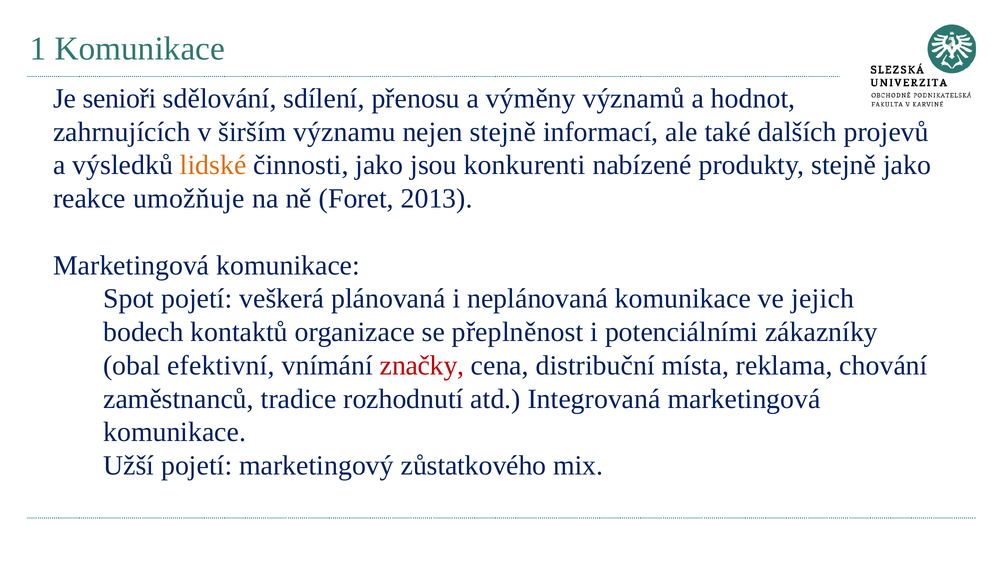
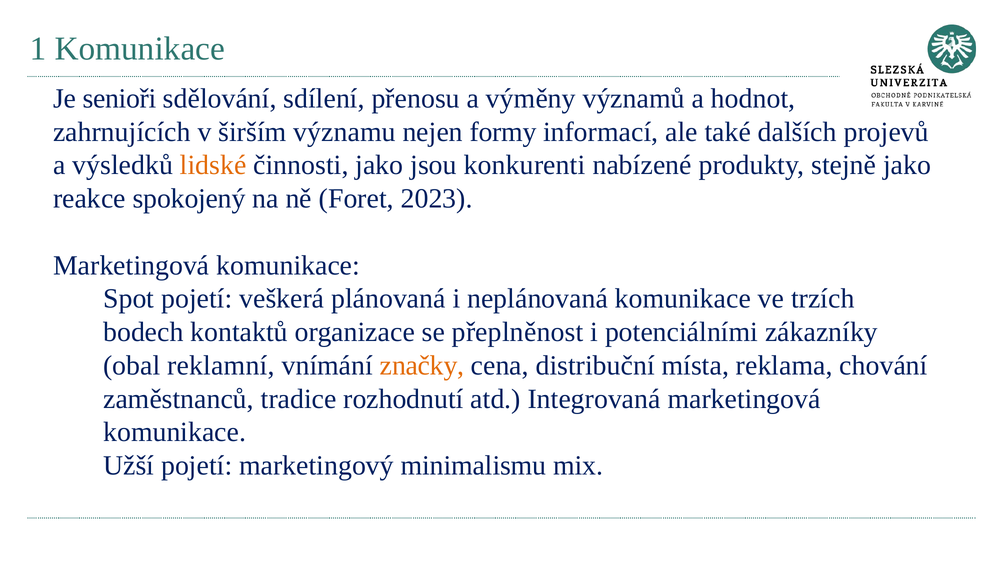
nejen stejně: stejně -> formy
umožňuje: umožňuje -> spokojený
2013: 2013 -> 2023
jejich: jejich -> trzích
efektivní: efektivní -> reklamní
značky colour: red -> orange
zůstatkového: zůstatkového -> minimalismu
